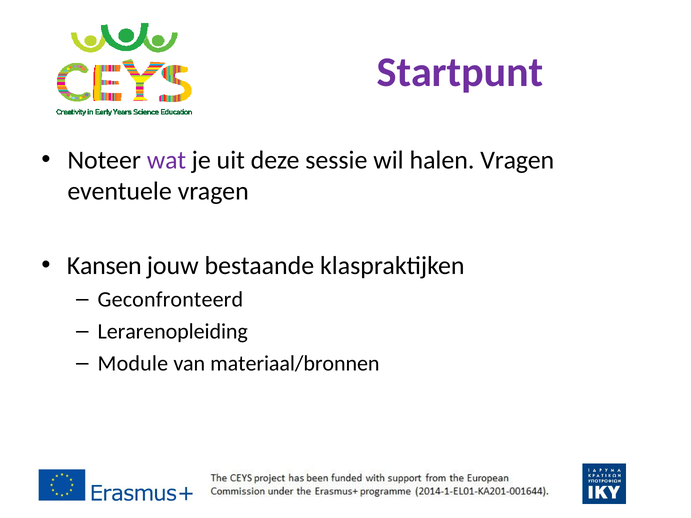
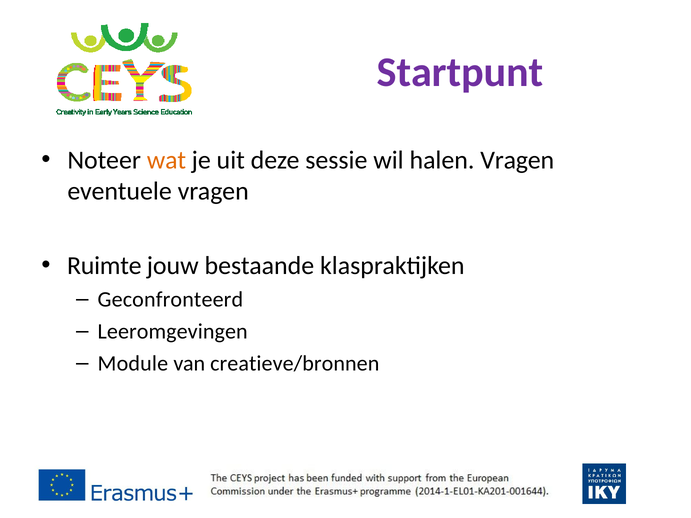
wat colour: purple -> orange
Kansen: Kansen -> Ruimte
Lerarenopleiding: Lerarenopleiding -> Leeromgevingen
materiaal/bronnen: materiaal/bronnen -> creatieve/bronnen
